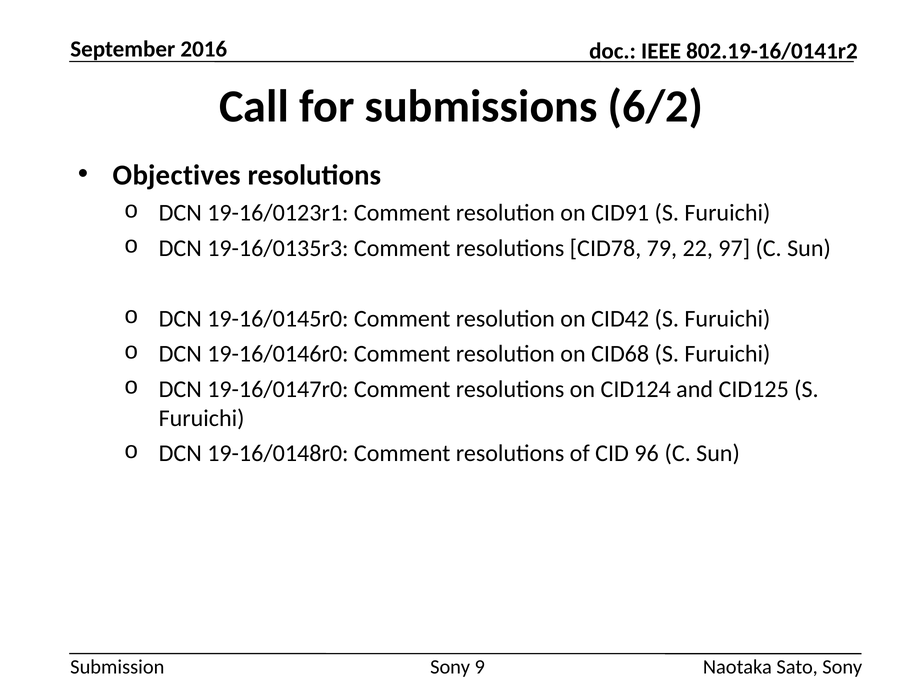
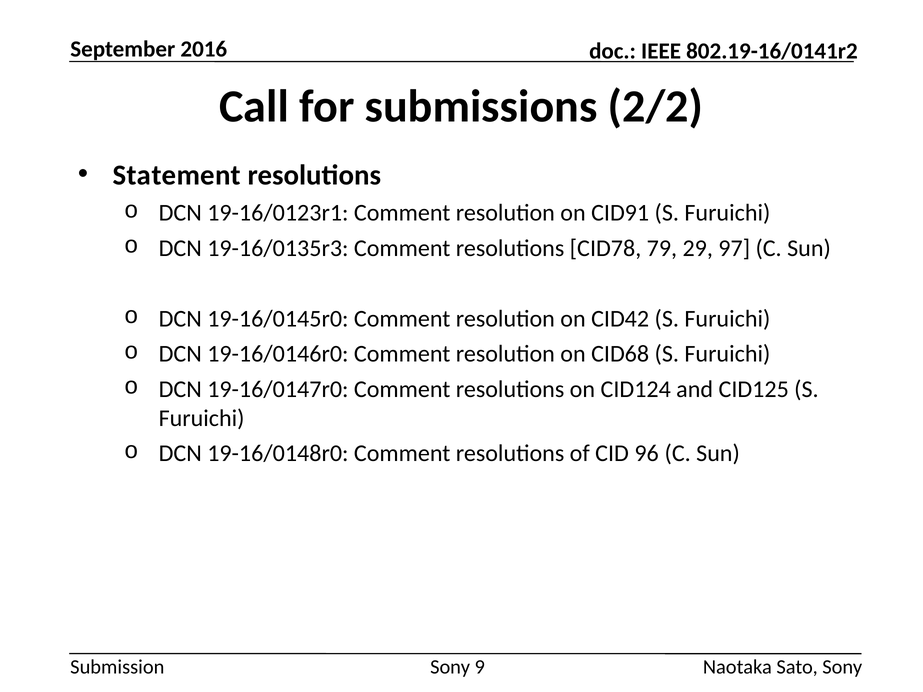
6/2: 6/2 -> 2/2
Objectives: Objectives -> Statement
22: 22 -> 29
